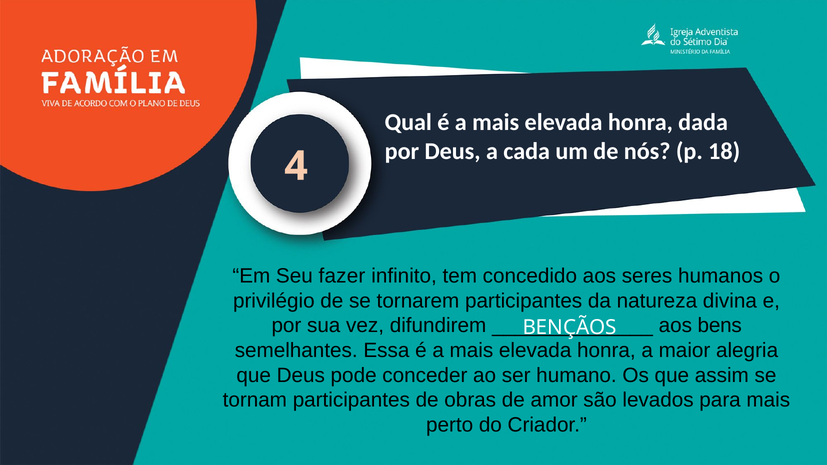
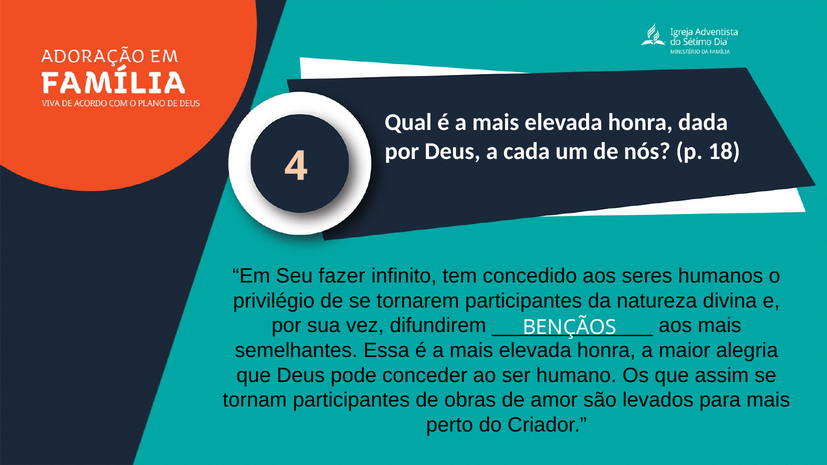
aos bens: bens -> mais
